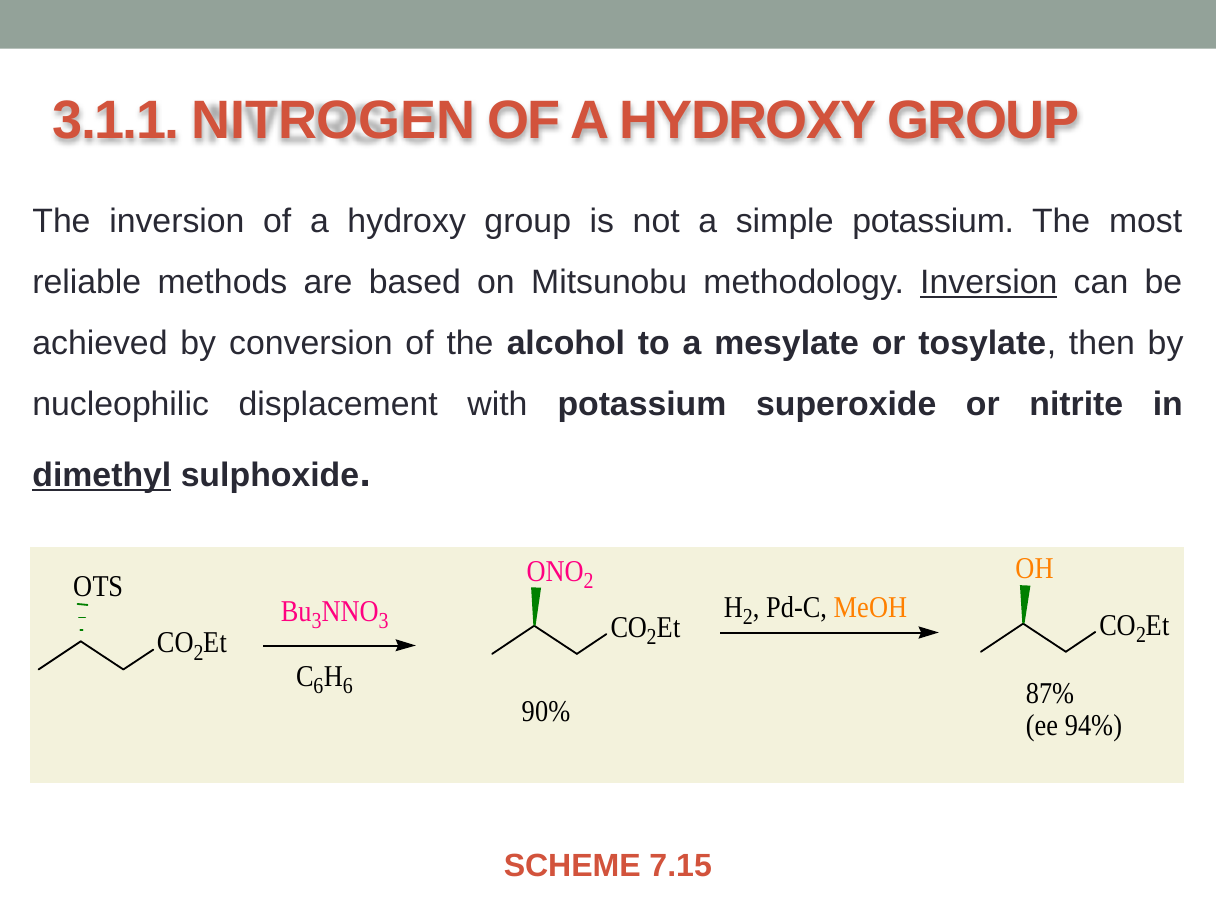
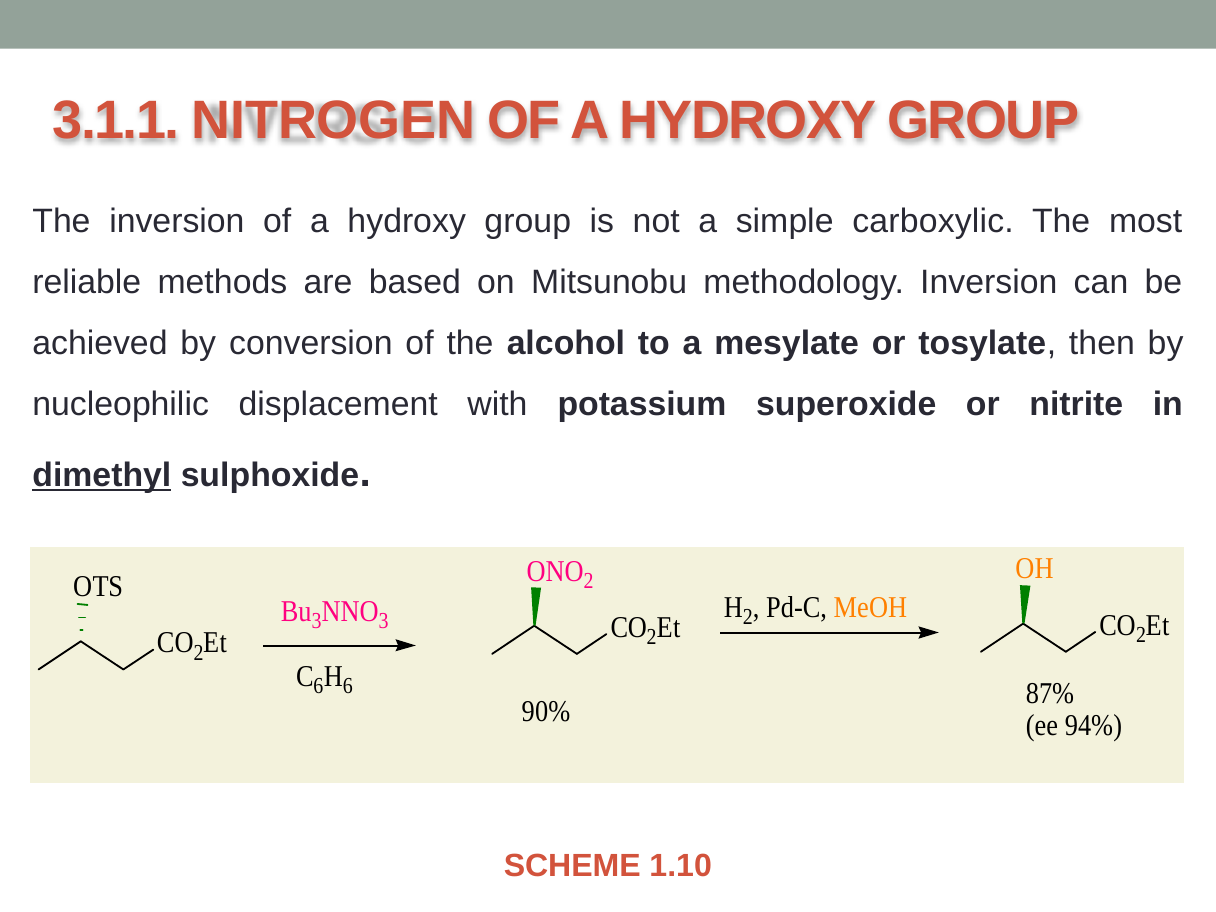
simple potassium: potassium -> carboxylic
Inversion at (989, 282) underline: present -> none
7.15: 7.15 -> 1.10
